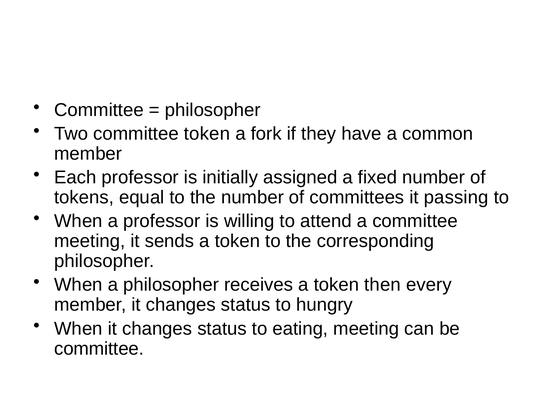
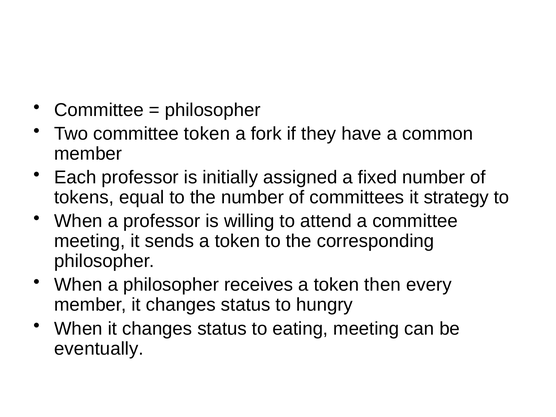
passing: passing -> strategy
committee at (99, 349): committee -> eventually
